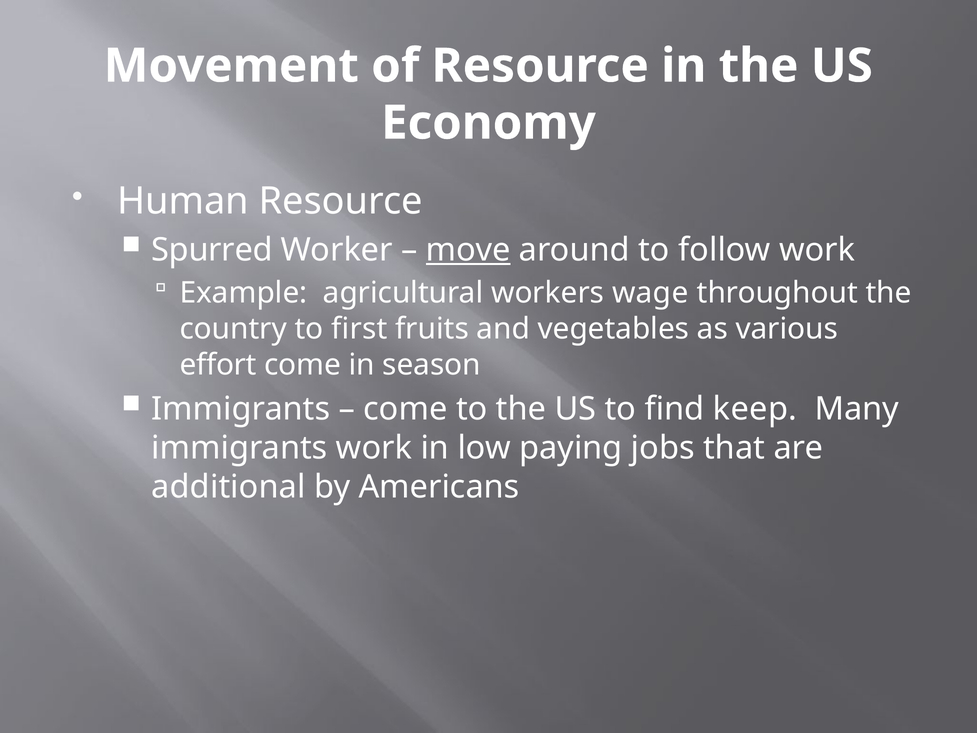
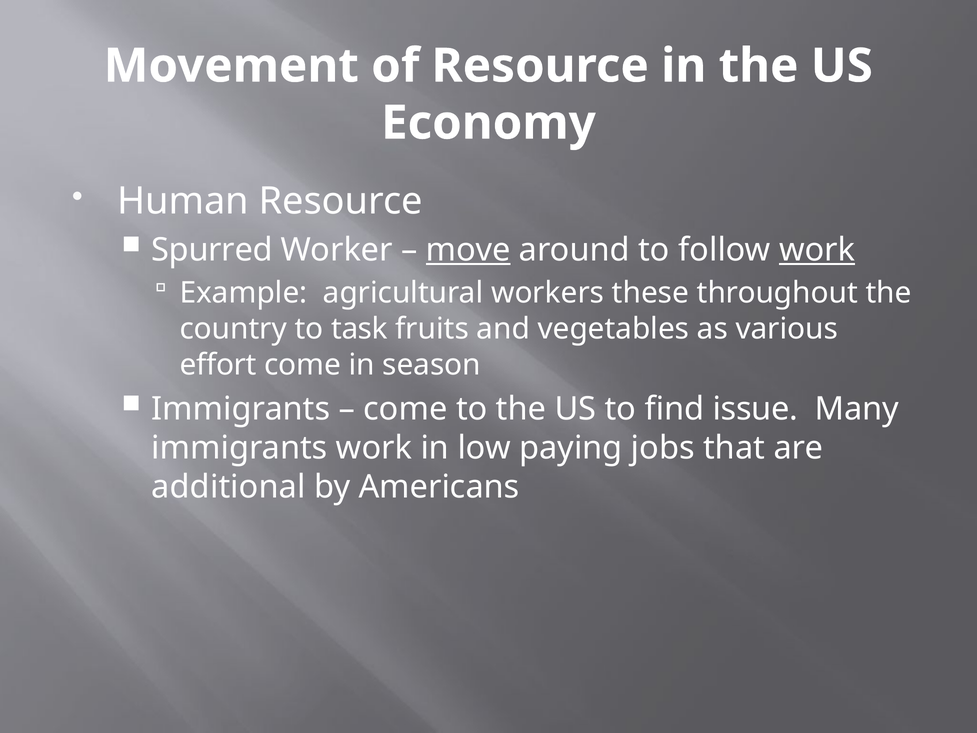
work at (817, 250) underline: none -> present
wage: wage -> these
first: first -> task
keep: keep -> issue
